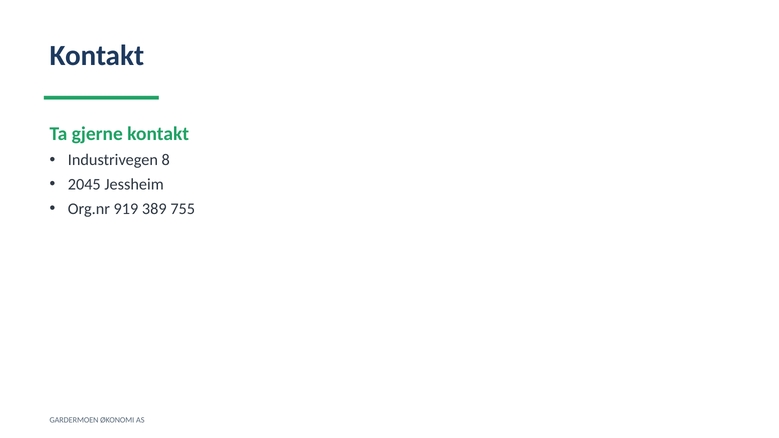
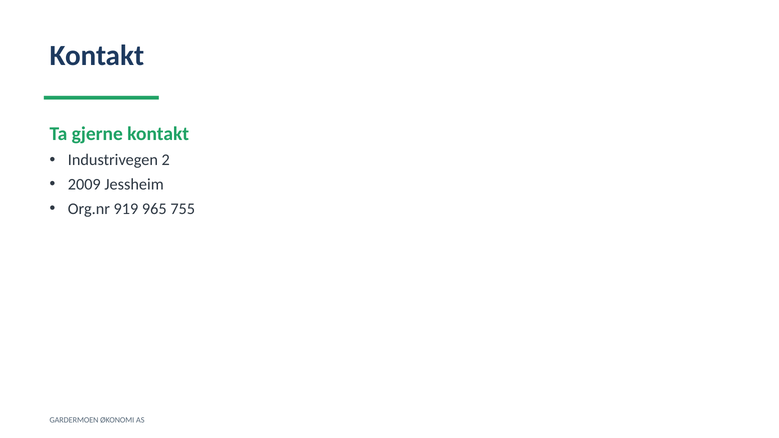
8: 8 -> 2
2045: 2045 -> 2009
389: 389 -> 965
